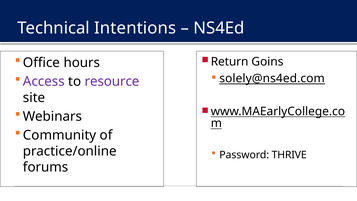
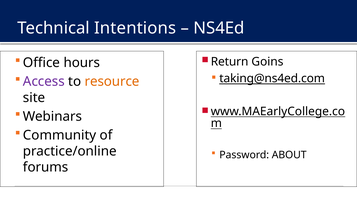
solely@ns4ed.com: solely@ns4ed.com -> taking@ns4ed.com
resource colour: purple -> orange
THRIVE: THRIVE -> ABOUT
